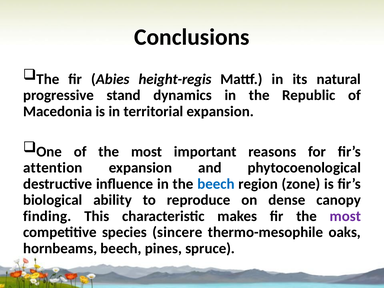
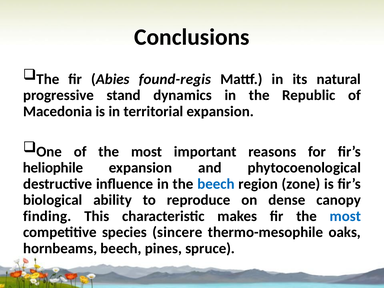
height-regis: height-regis -> found-regis
attention: attention -> heliophile
most at (345, 216) colour: purple -> blue
